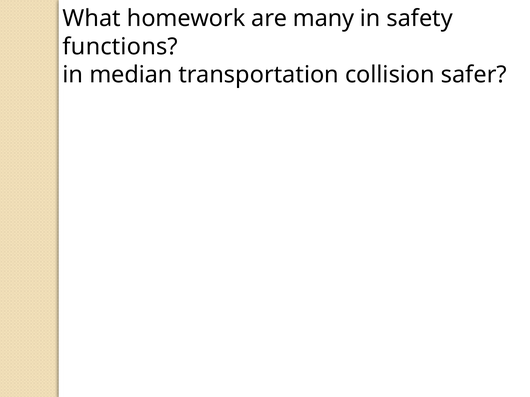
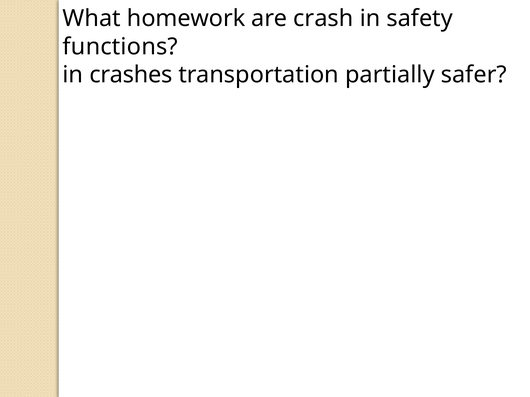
many: many -> crash
median: median -> crashes
collision: collision -> partially
